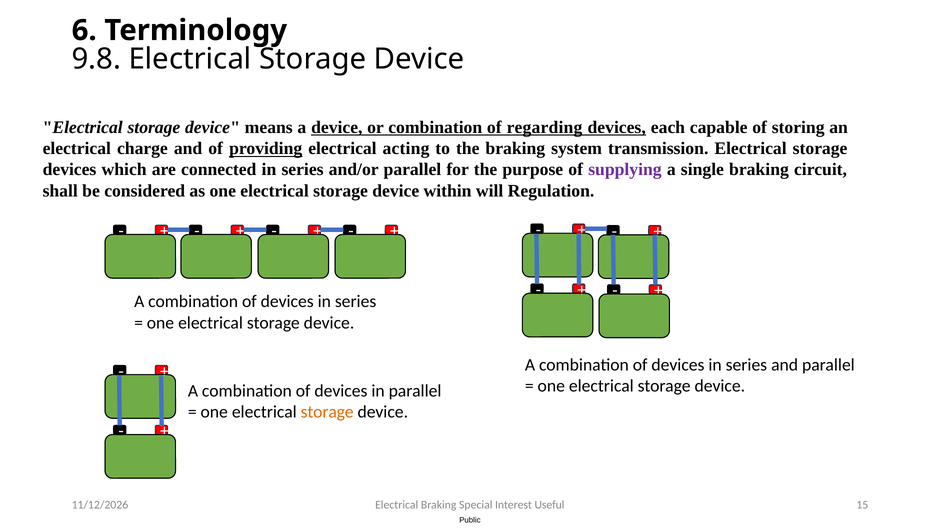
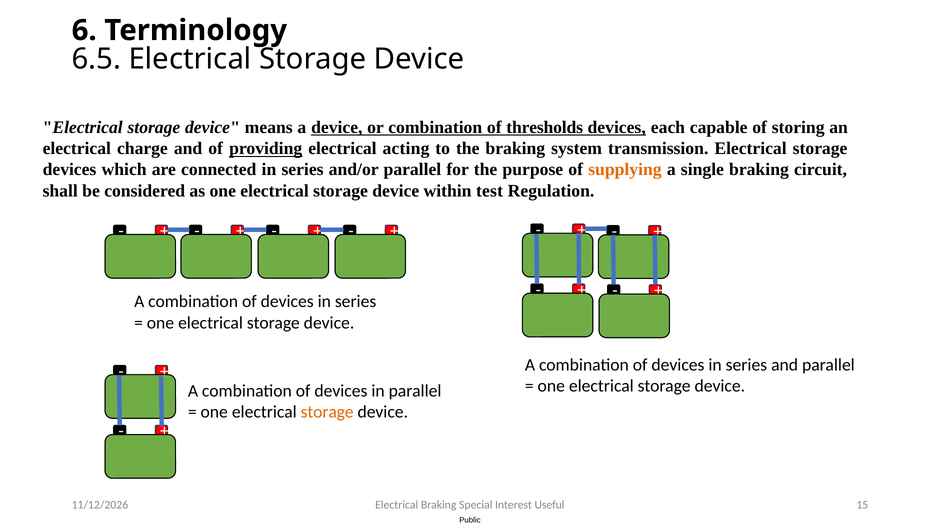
9.8: 9.8 -> 6.5
regarding: regarding -> thresholds
supplying colour: purple -> orange
will: will -> test
